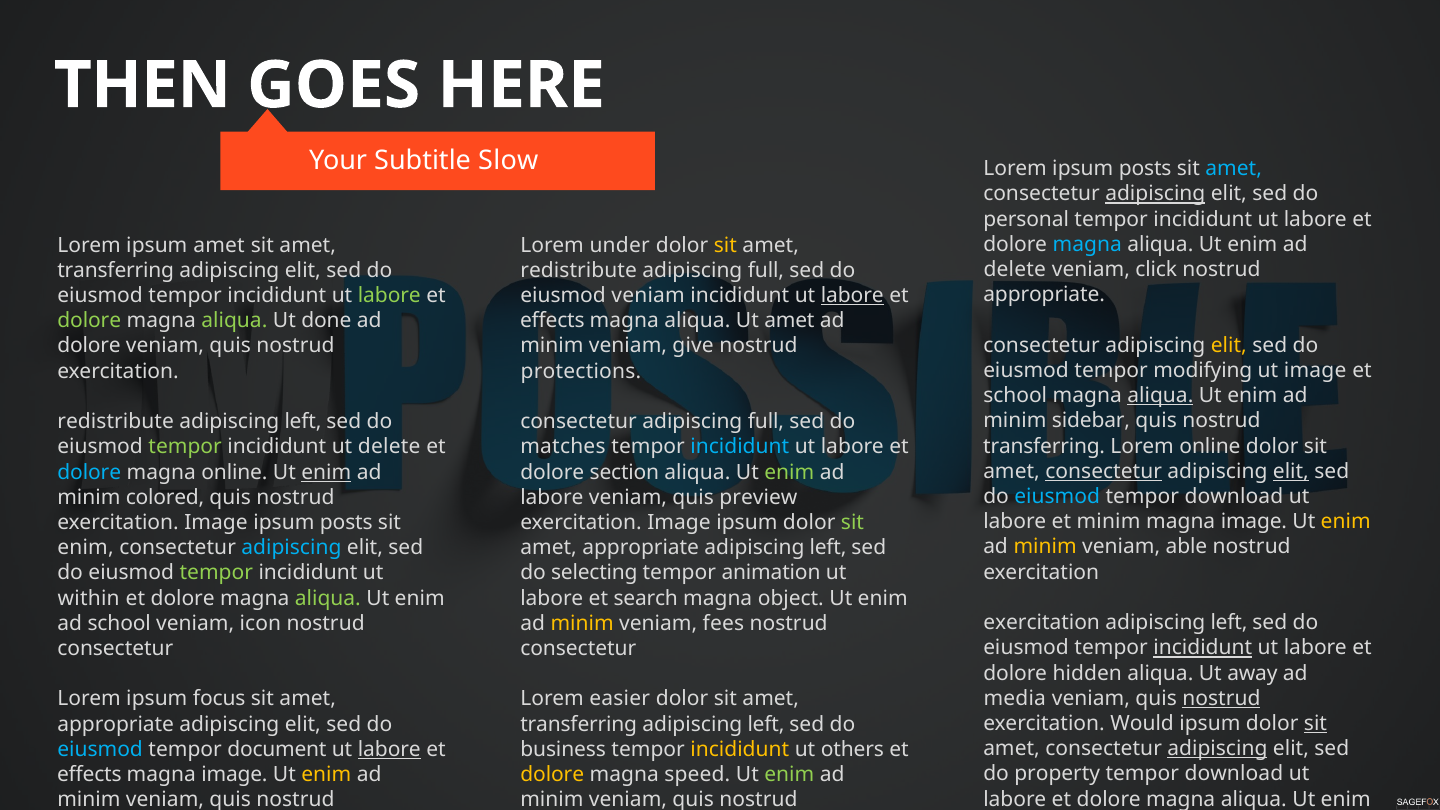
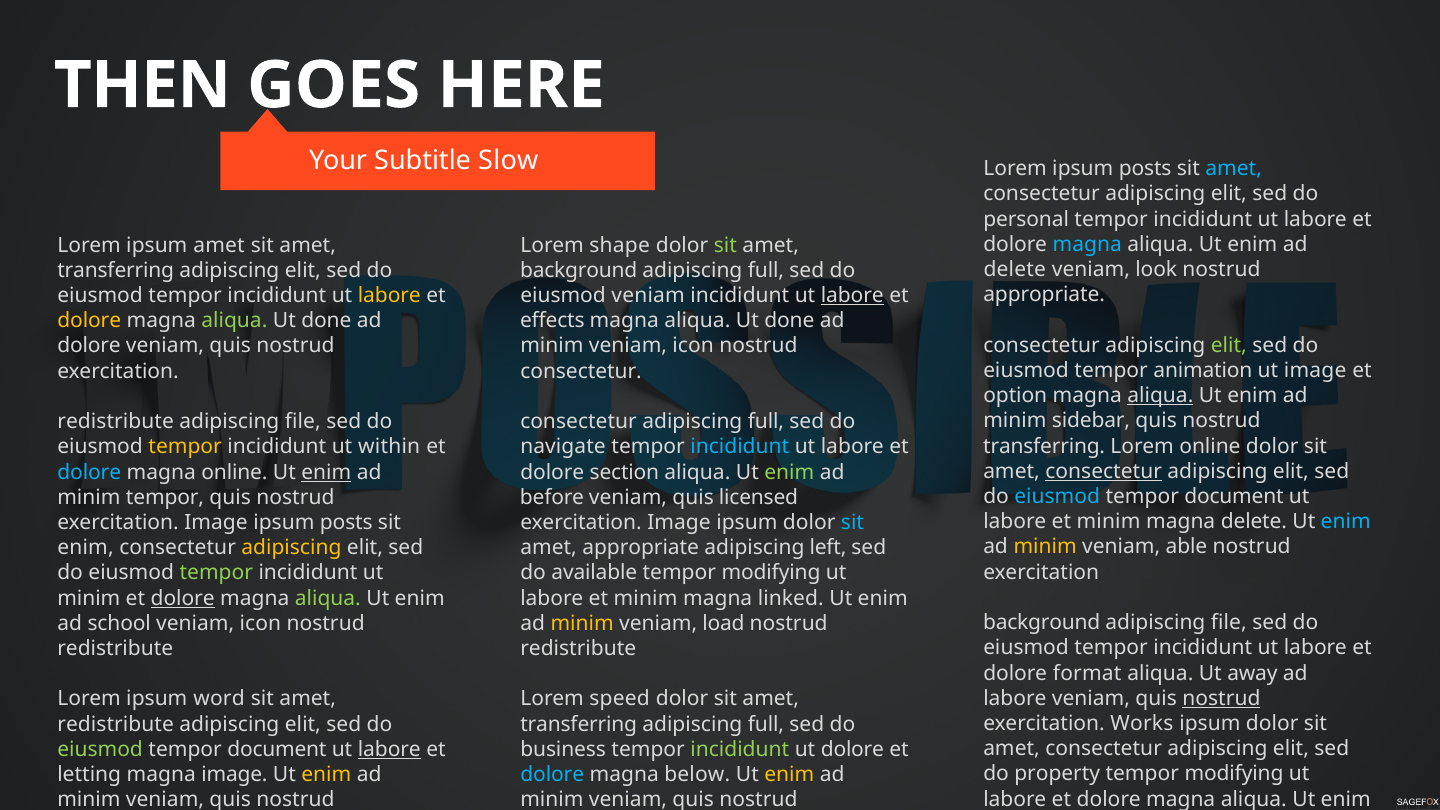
adipiscing at (1155, 194) underline: present -> none
under: under -> shape
sit at (725, 245) colour: yellow -> light green
click: click -> look
redistribute at (579, 270): redistribute -> background
labore at (389, 296) colour: light green -> yellow
dolore at (89, 321) colour: light green -> yellow
amet at (789, 321): amet -> done
elit at (1229, 345) colour: yellow -> light green
minim veniam give: give -> icon
modifying: modifying -> animation
protections at (581, 371): protections -> consectetur
school at (1015, 396): school -> option
left at (303, 422): left -> file
tempor at (185, 447) colour: light green -> yellow
ut delete: delete -> within
matches: matches -> navigate
elit at (1291, 471) underline: present -> none
download at (1234, 497): download -> document
minim colored: colored -> tempor
labore at (552, 497): labore -> before
preview: preview -> licensed
image at (1254, 522): image -> delete
enim at (1346, 522) colour: yellow -> light blue
sit at (853, 523) colour: light green -> light blue
adipiscing at (291, 548) colour: light blue -> yellow
selecting: selecting -> available
animation at (771, 573): animation -> modifying
within at (89, 598): within -> minim
dolore at (183, 598) underline: none -> present
search at (646, 598): search -> minim
object: object -> linked
exercitation at (1042, 623): exercitation -> background
left at (1229, 623): left -> file
fees: fees -> load
incididunt at (1203, 648) underline: present -> none
consectetur at (115, 649): consectetur -> redistribute
consectetur at (578, 649): consectetur -> redistribute
hidden: hidden -> format
media at (1015, 698): media -> labore
focus: focus -> word
easier: easier -> speed
Would: Would -> Works
sit at (1315, 724) underline: present -> none
appropriate at (116, 724): appropriate -> redistribute
left at (766, 724): left -> full
adipiscing at (1217, 749) underline: present -> none
eiusmod at (100, 749) colour: light blue -> light green
incididunt at (740, 749) colour: yellow -> light green
ut others: others -> dolore
download at (1234, 774): download -> modifying
effects at (89, 775): effects -> letting
dolore at (552, 775) colour: yellow -> light blue
speed: speed -> below
enim at (789, 775) colour: light green -> yellow
